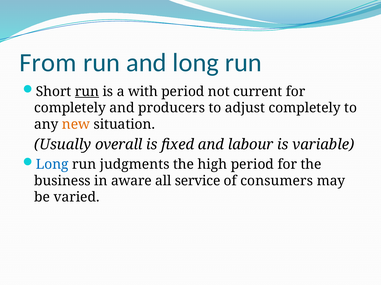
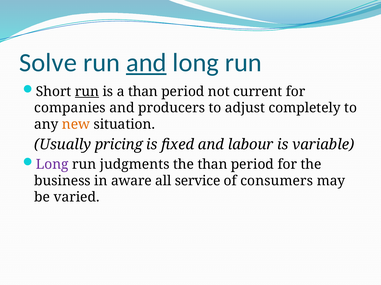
From: From -> Solve
and at (146, 63) underline: none -> present
a with: with -> than
completely at (70, 108): completely -> companies
overall: overall -> pricing
Long at (52, 165) colour: blue -> purple
the high: high -> than
